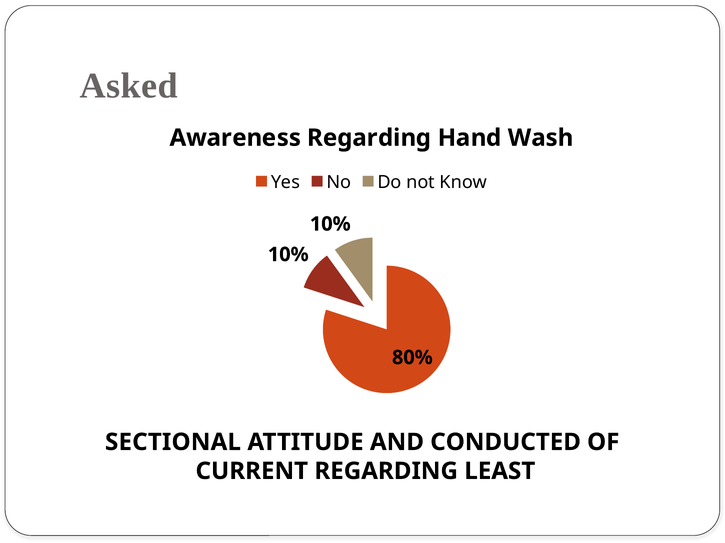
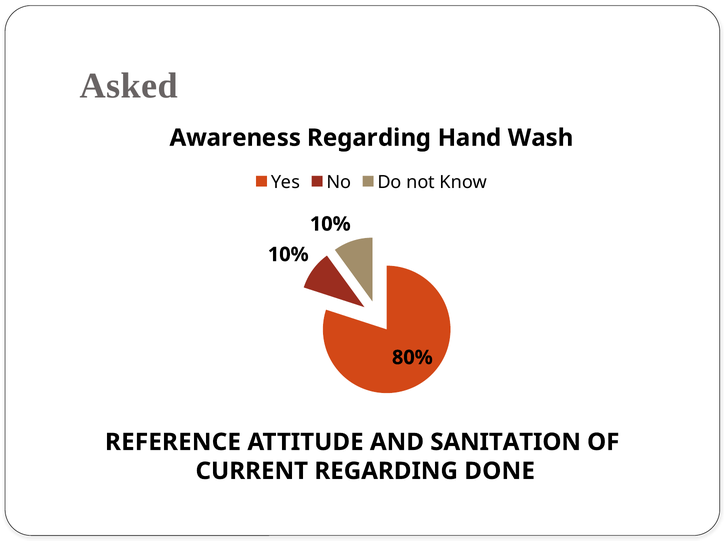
SECTIONAL: SECTIONAL -> REFERENCE
CONDUCTED: CONDUCTED -> SANITATION
LEAST: LEAST -> DONE
